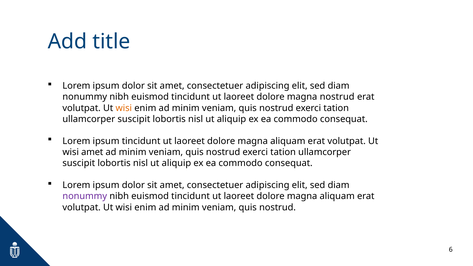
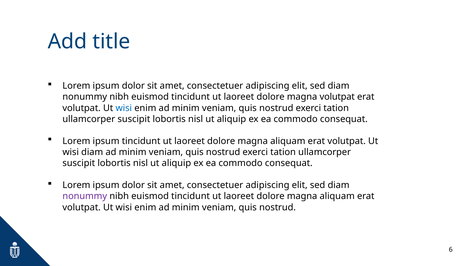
magna nostrud: nostrud -> volutpat
wisi at (124, 108) colour: orange -> blue
wisi amet: amet -> diam
